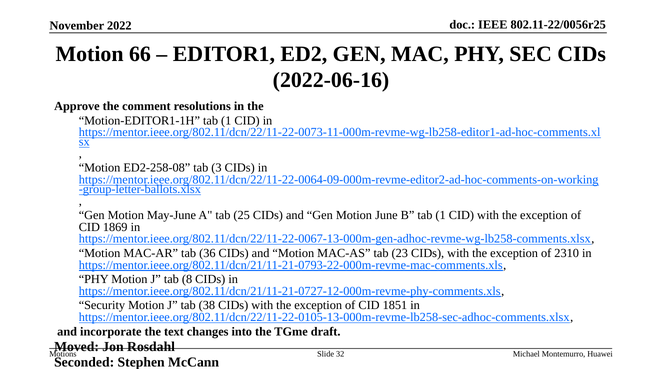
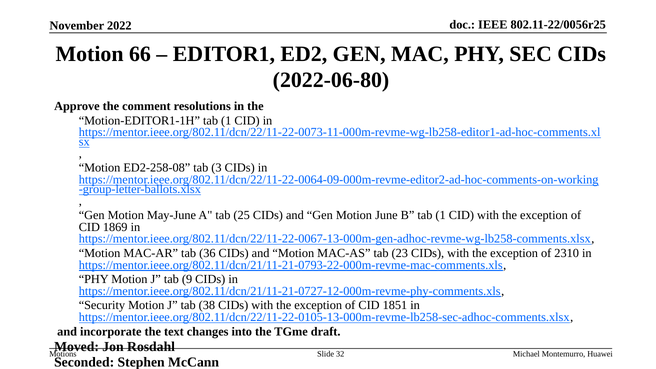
2022-06-16: 2022-06-16 -> 2022-06-80
8: 8 -> 9
